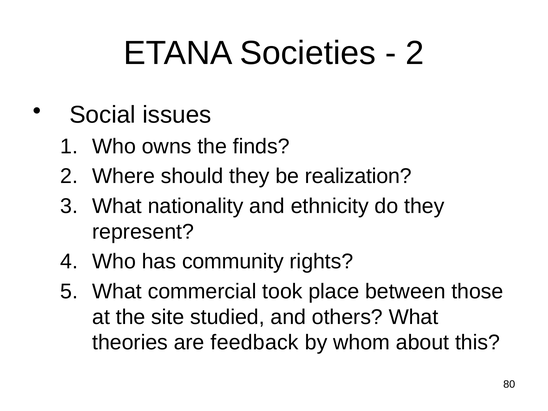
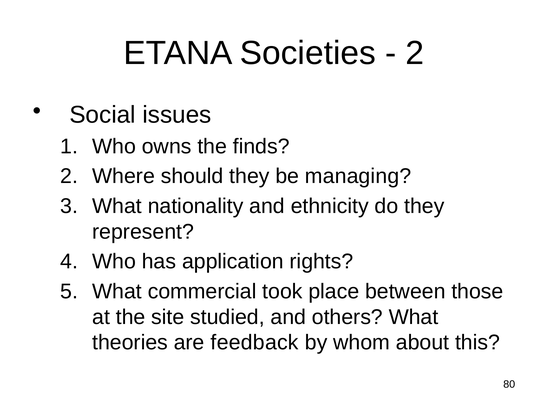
realization: realization -> managing
community: community -> application
